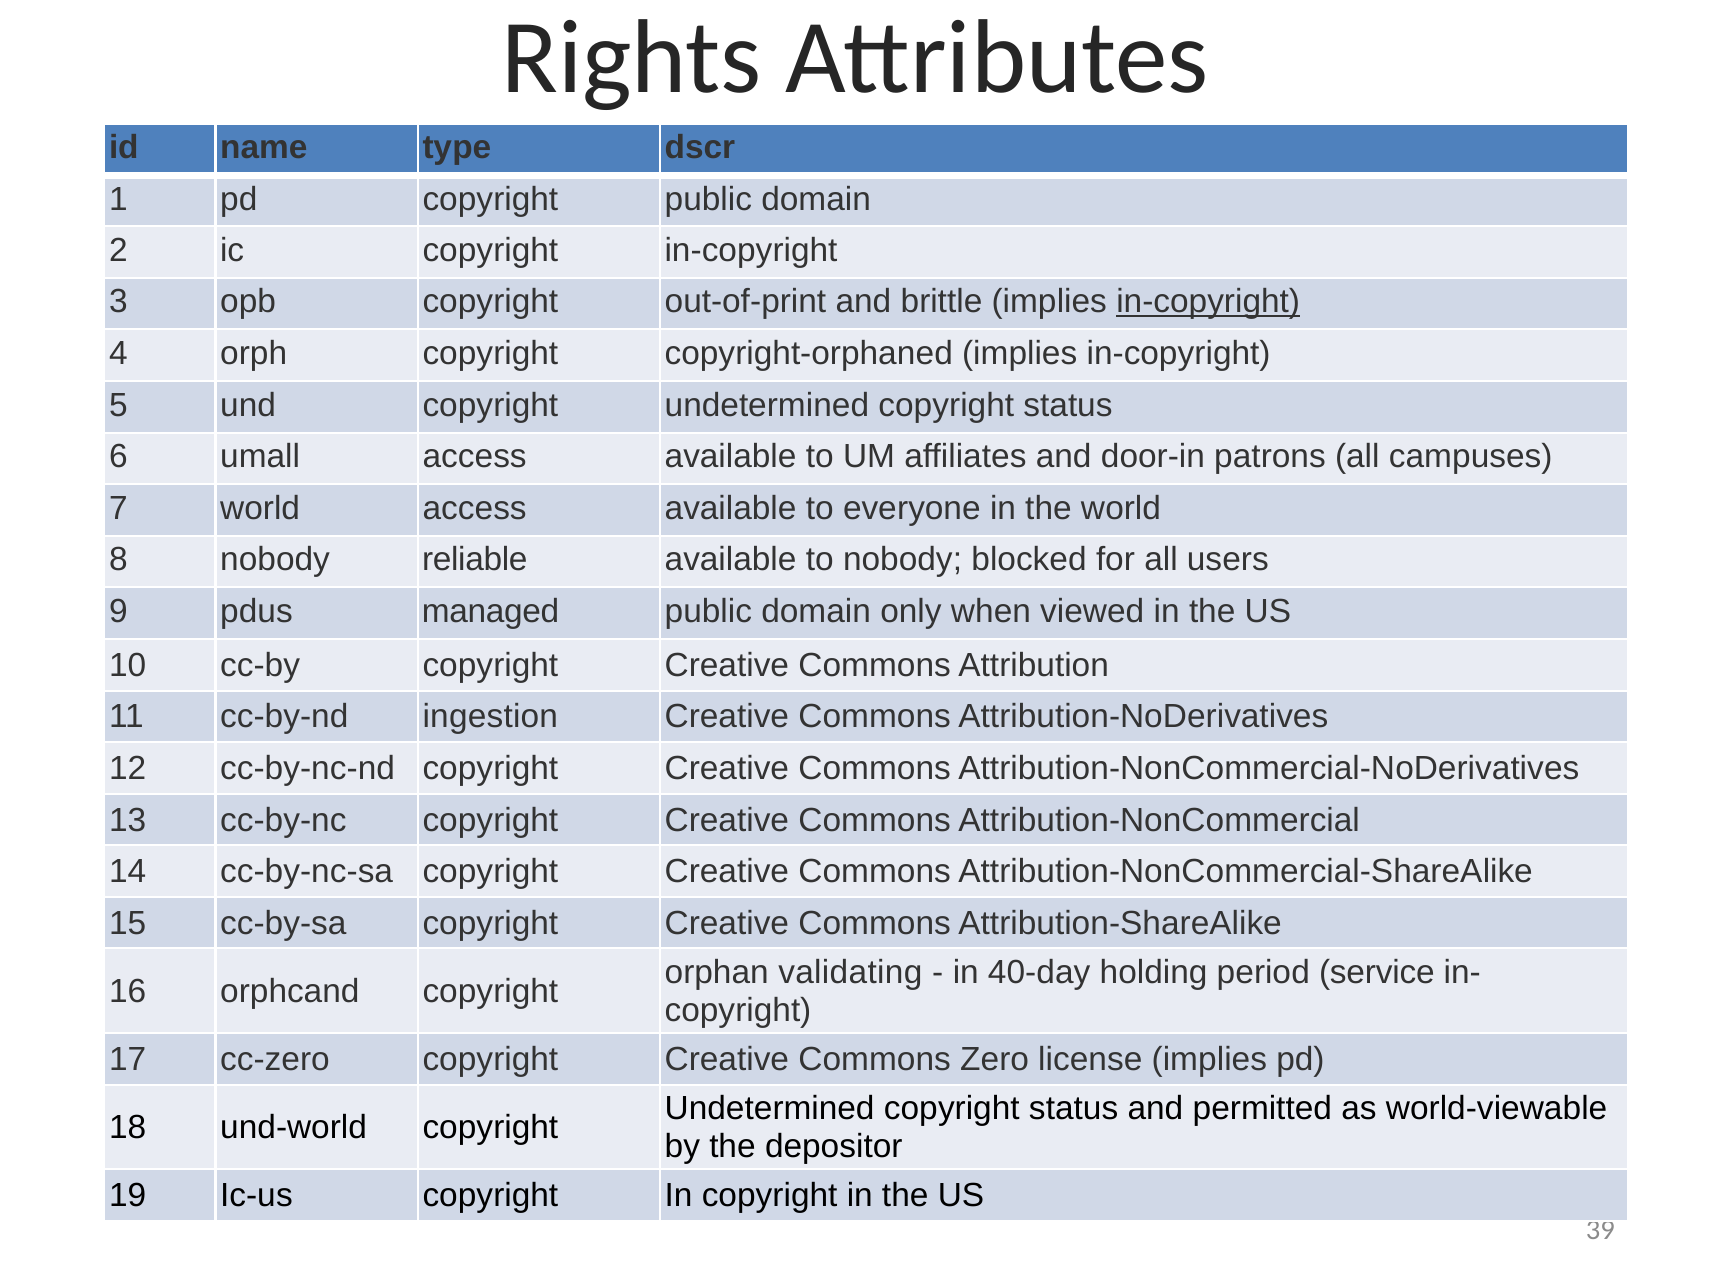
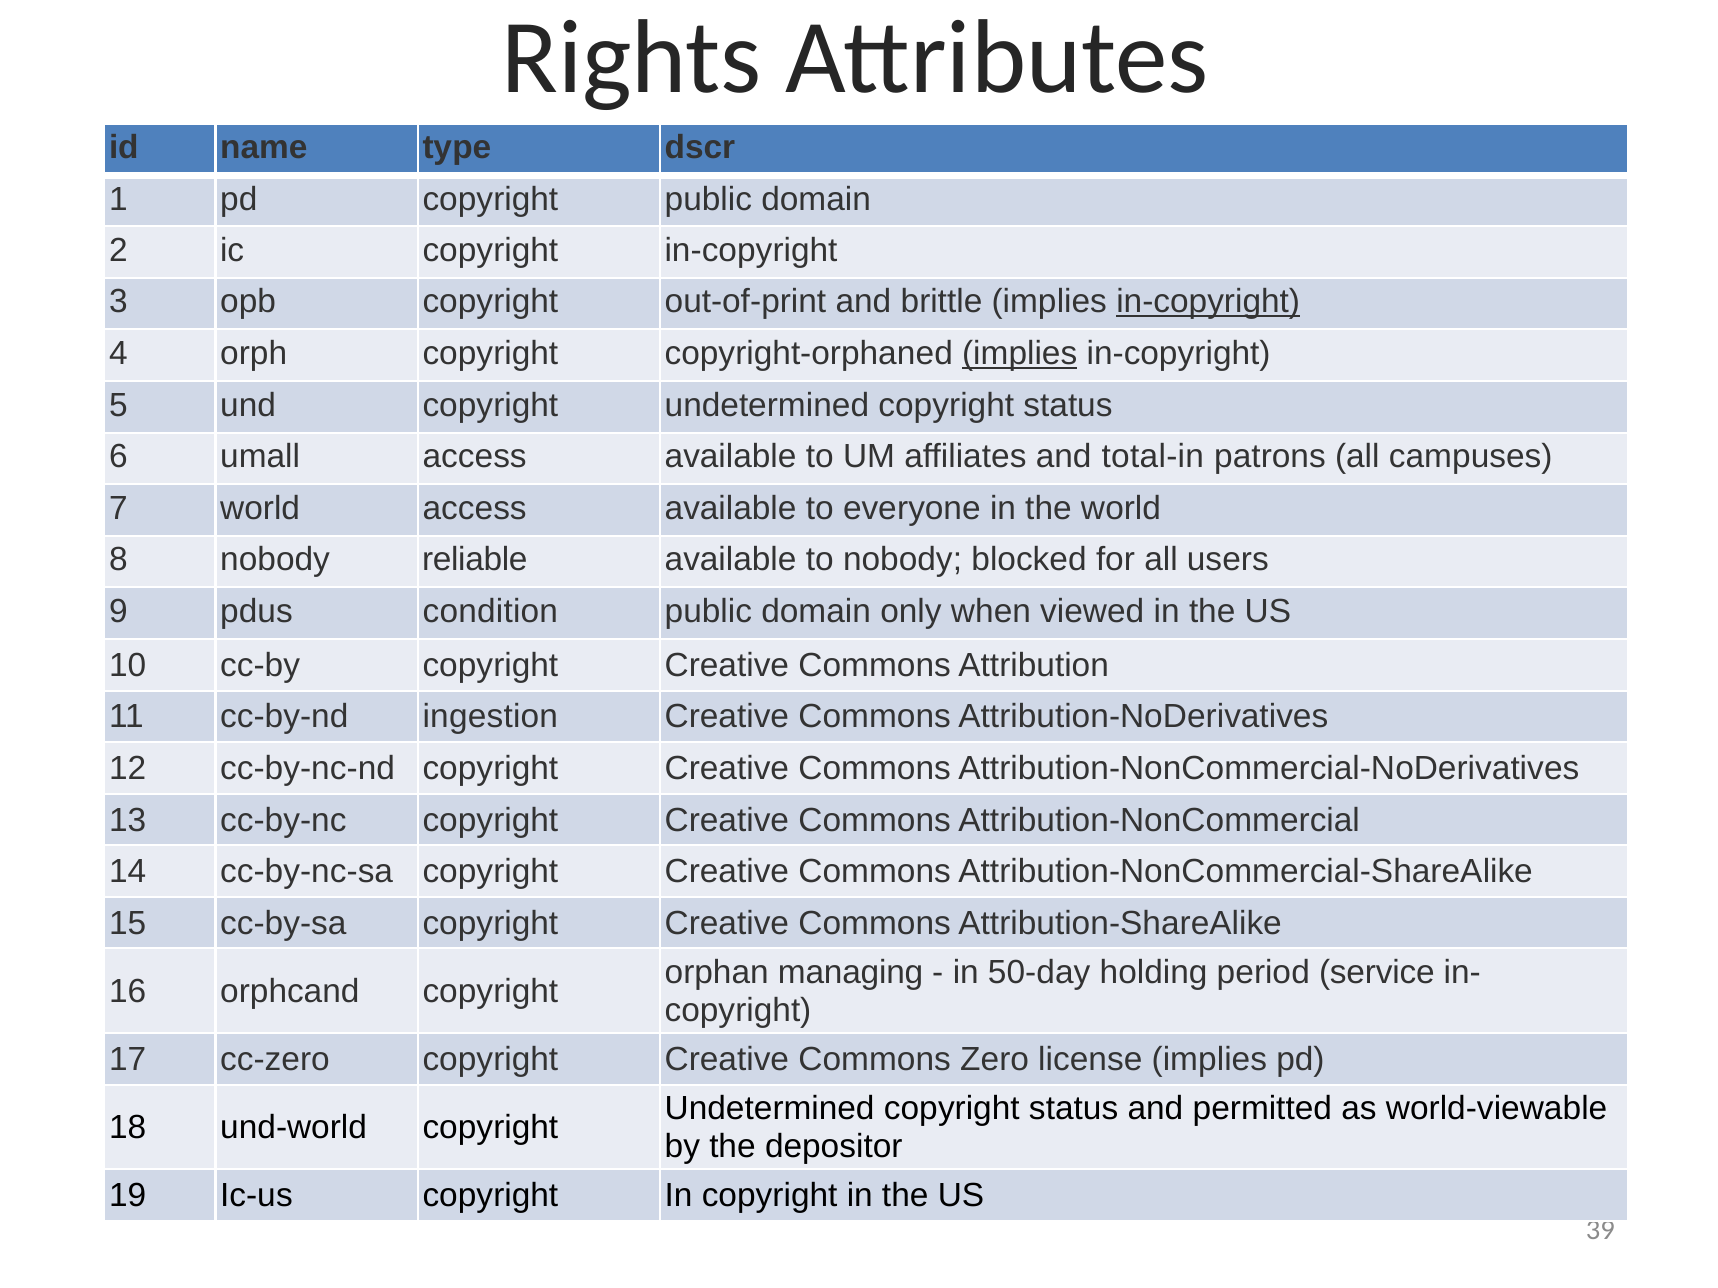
implies at (1020, 354) underline: none -> present
door-in: door-in -> total-in
managed: managed -> condition
validating: validating -> managing
40-day: 40-day -> 50-day
